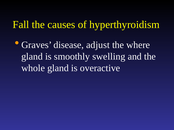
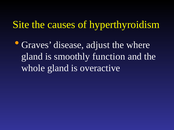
Fall: Fall -> Site
swelling: swelling -> function
